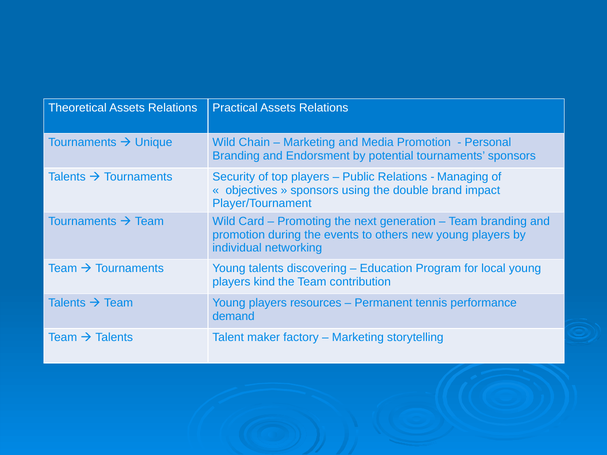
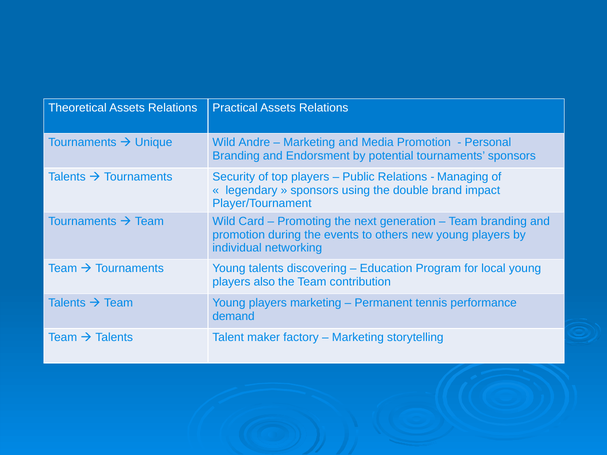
Chain: Chain -> Andre
objectives: objectives -> legendary
kind: kind -> also
players resources: resources -> marketing
